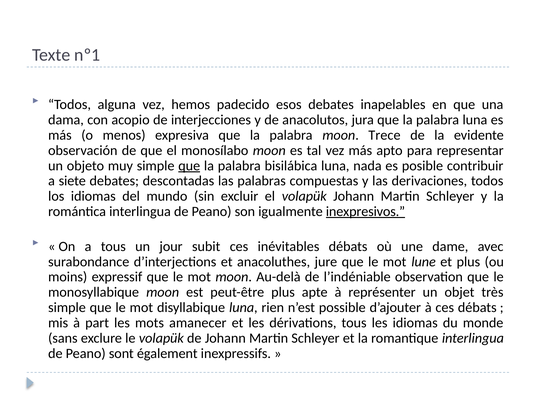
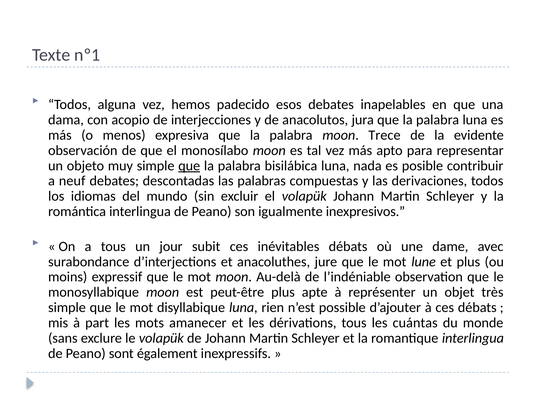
siete: siete -> neuf
inexpresivos underline: present -> none
les idiomas: idiomas -> cuántas
